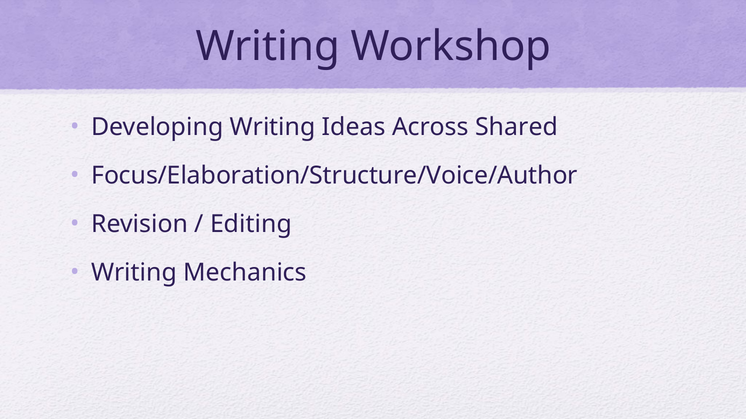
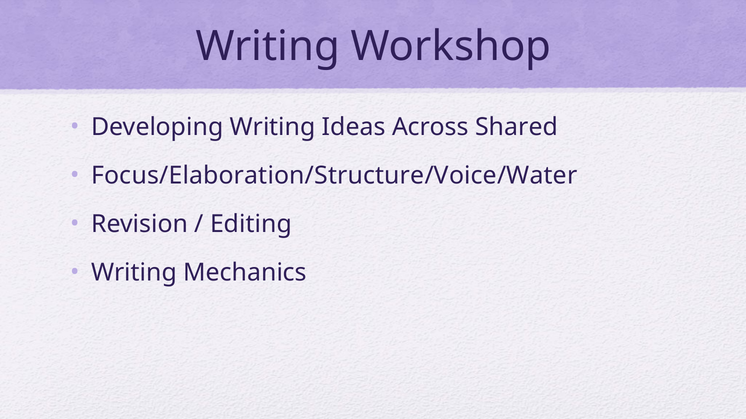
Focus/Elaboration/Structure/Voice/Author: Focus/Elaboration/Structure/Voice/Author -> Focus/Elaboration/Structure/Voice/Water
